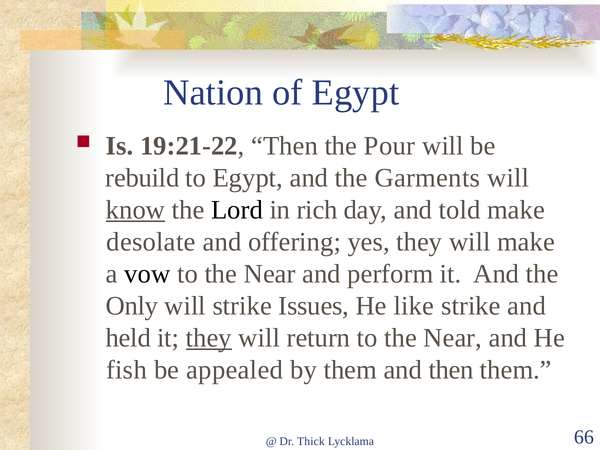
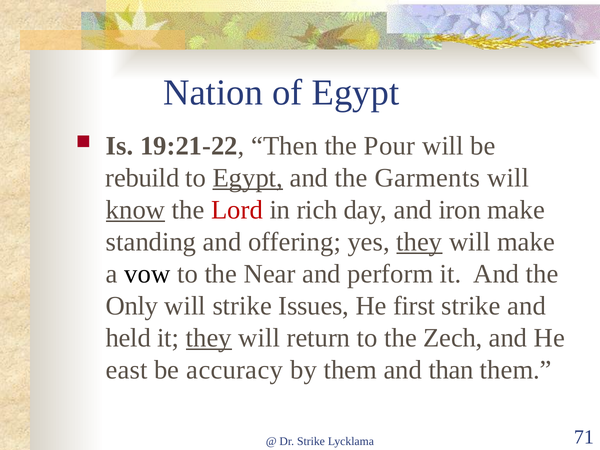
Egypt at (248, 178) underline: none -> present
Lord colour: black -> red
told: told -> iron
desolate: desolate -> standing
they at (419, 242) underline: none -> present
like: like -> first
return to the Near: Near -> Zech
fish: fish -> east
appealed: appealed -> accuracy
and then: then -> than
Dr Thick: Thick -> Strike
66: 66 -> 71
